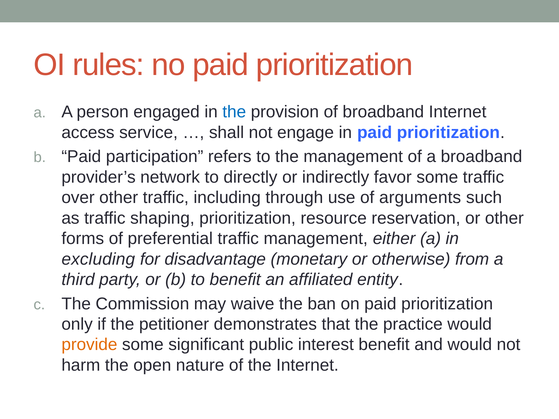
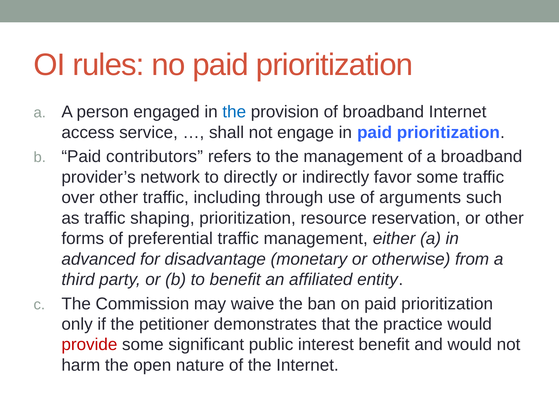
participation: participation -> contributors
excluding: excluding -> advanced
provide colour: orange -> red
